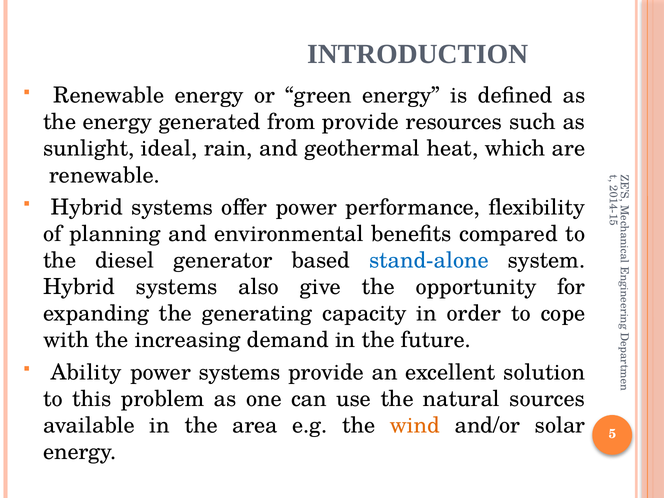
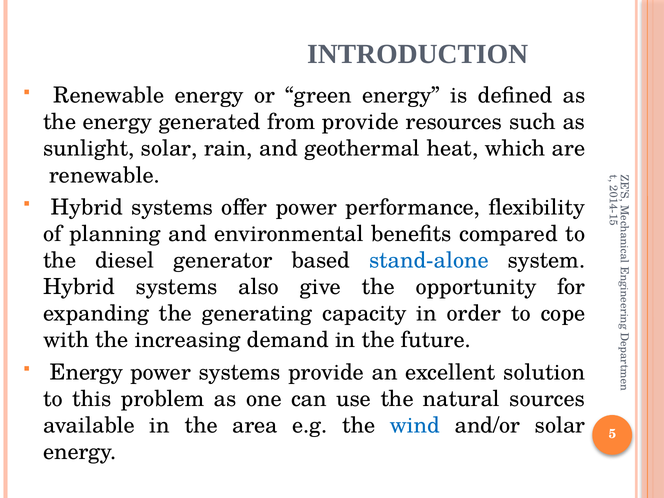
sunlight ideal: ideal -> solar
Ability at (86, 372): Ability -> Energy
wind colour: orange -> blue
